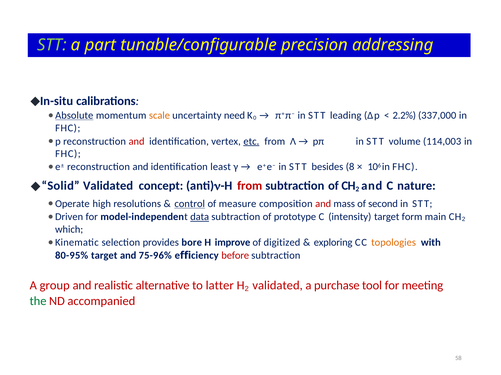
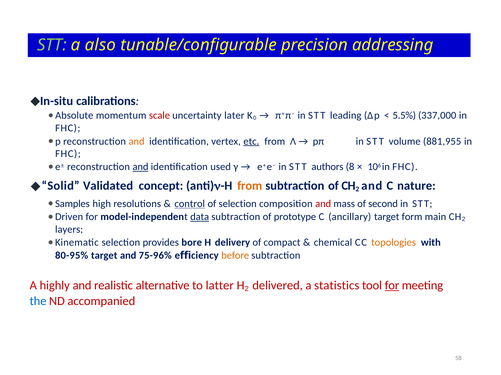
part: part -> also
Absolute underline: present -> none
scale colour: orange -> red
need: need -> later
2.2%: 2.2% -> 5.5%
and at (137, 142) colour: red -> orange
114,003: 114,003 -> 881,955
and at (140, 167) underline: none -> present
least: least -> used
besides: besides -> authors
from at (250, 186) colour: red -> orange
Operate: Operate -> Samples
of measure: measure -> selection
intensity: intensity -> ancillary
which: which -> layers
improve: improve -> delivery
digitized: digitized -> compact
exploring: exploring -> chemical
before colour: red -> orange
group: group -> highly
validated at (278, 286): validated -> delivered
purchase: purchase -> statistics
for at (392, 286) underline: none -> present
the colour: green -> blue
